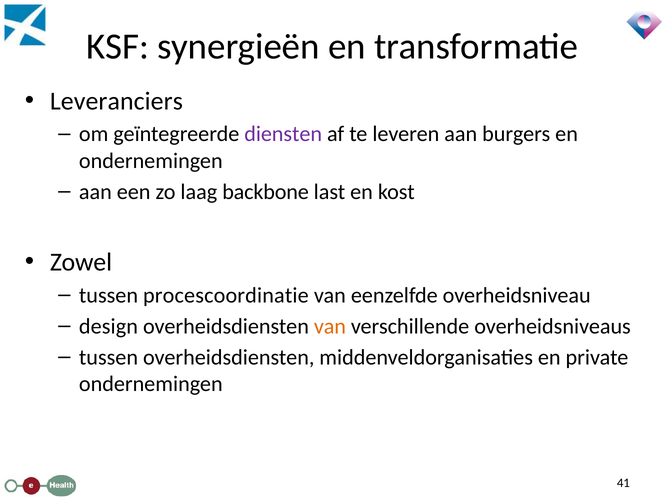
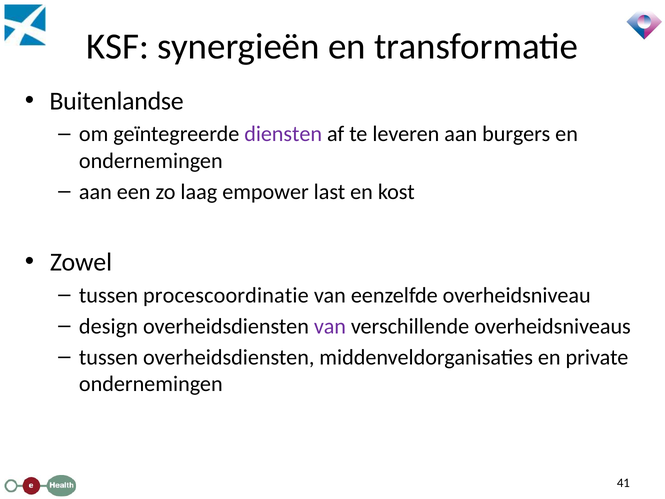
Leveranciers: Leveranciers -> Buitenlandse
backbone: backbone -> empower
van at (330, 326) colour: orange -> purple
